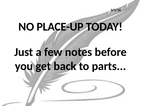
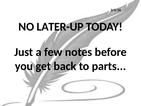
PLACE-UP: PLACE-UP -> LATER-UP
